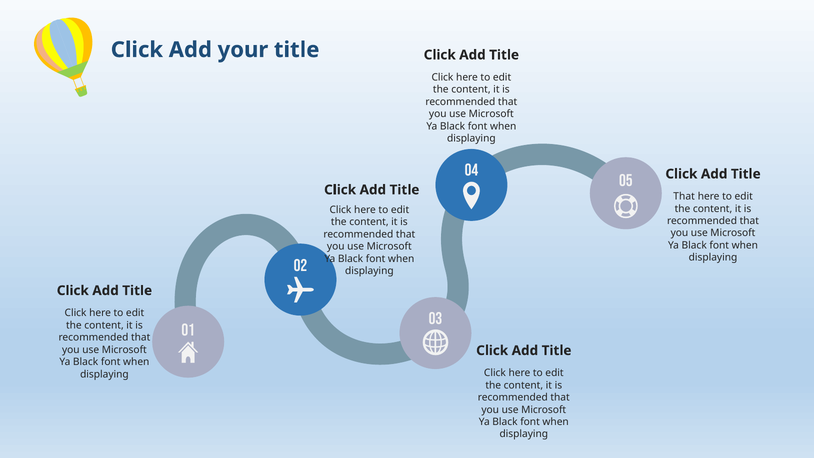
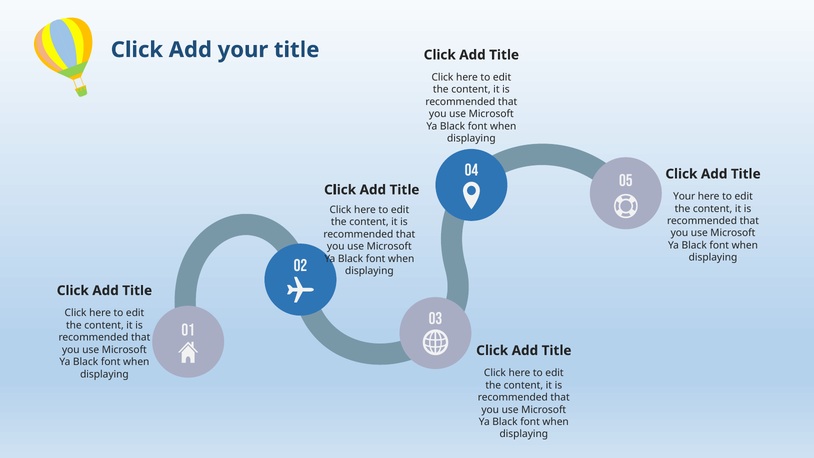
That at (684, 196): That -> Your
